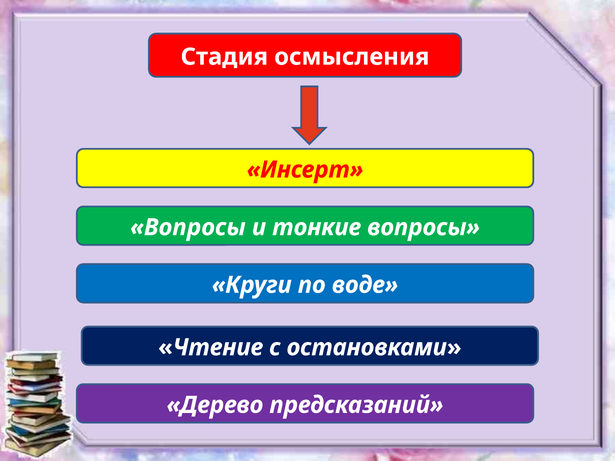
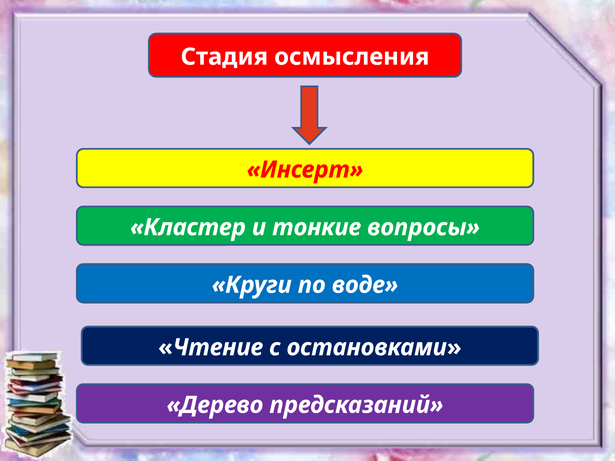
Вопросы at (188, 227): Вопросы -> Кластер
